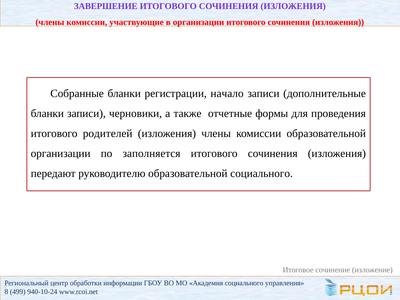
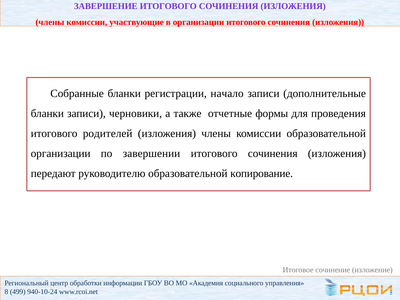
заполняется: заполняется -> завершении
образовательной социального: социального -> копирование
